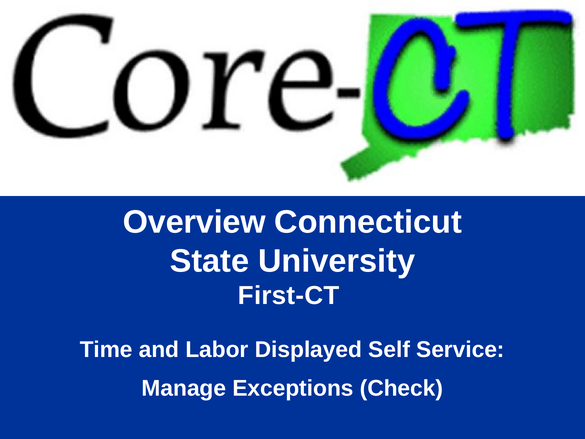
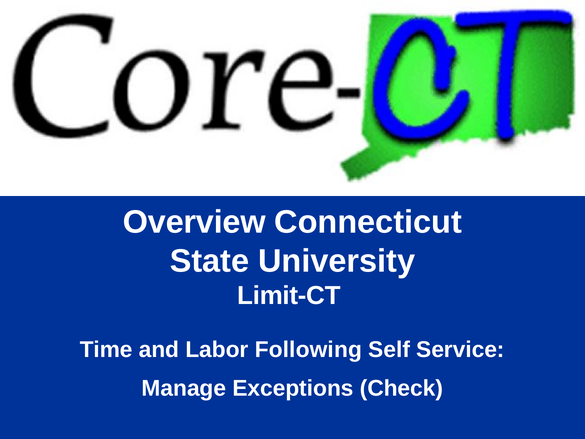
First-CT: First-CT -> Limit-CT
Displayed: Displayed -> Following
